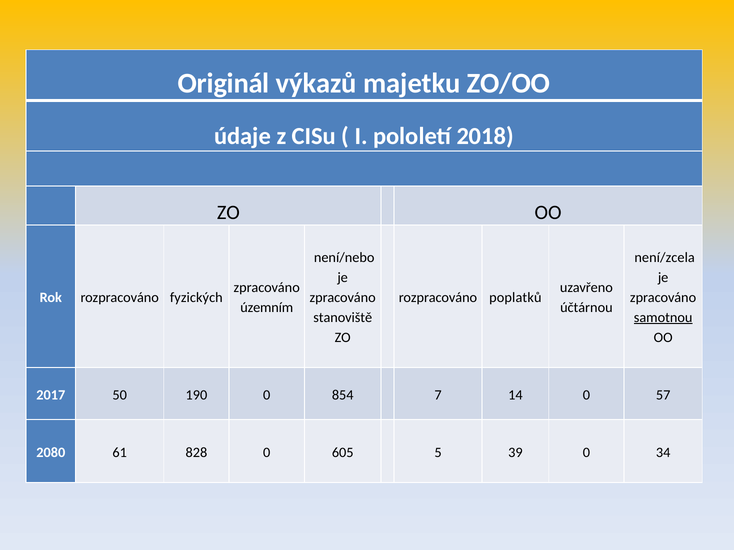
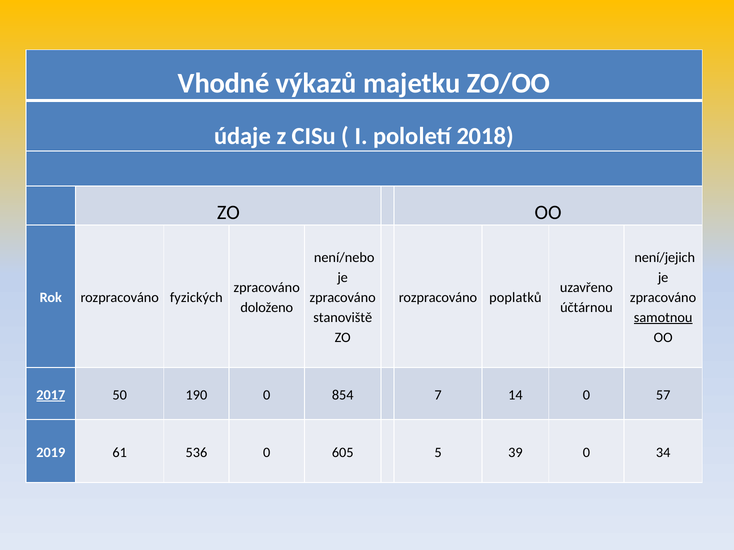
Originál: Originál -> Vhodné
není/zcela: není/zcela -> není/jejich
územním: územním -> doloženo
2017 underline: none -> present
2080: 2080 -> 2019
828: 828 -> 536
